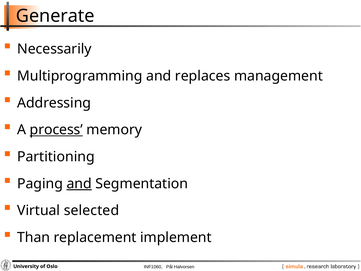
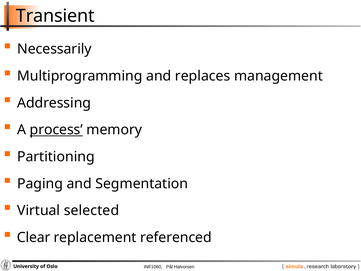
Generate: Generate -> Transient
and at (79, 183) underline: present -> none
Than: Than -> Clear
implement: implement -> referenced
